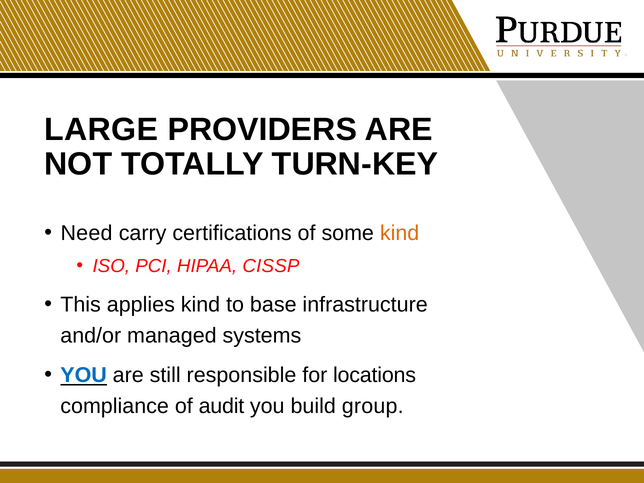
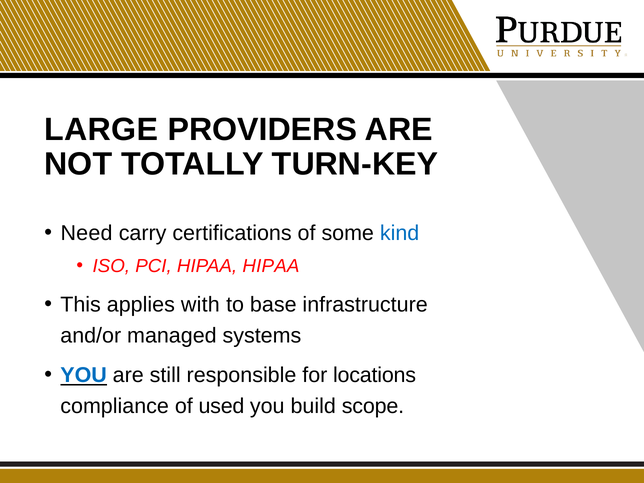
kind at (400, 233) colour: orange -> blue
HIPAA CISSP: CISSP -> HIPAA
applies kind: kind -> with
audit: audit -> used
group: group -> scope
